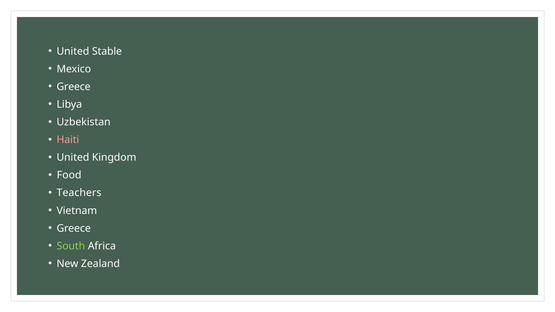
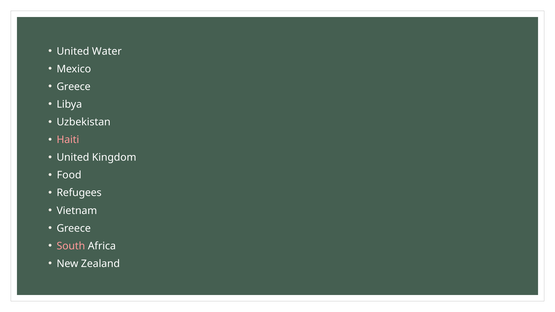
Stable: Stable -> Water
Teachers: Teachers -> Refugees
South colour: light green -> pink
